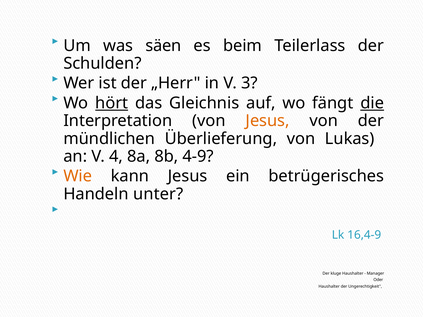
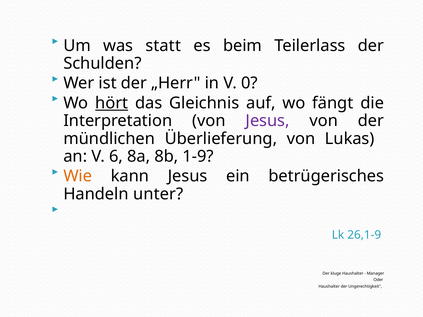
säen: säen -> statt
3: 3 -> 0
die underline: present -> none
Jesus at (268, 121) colour: orange -> purple
4: 4 -> 6
4-9: 4-9 -> 1-9
16,4-9: 16,4-9 -> 26,1-9
